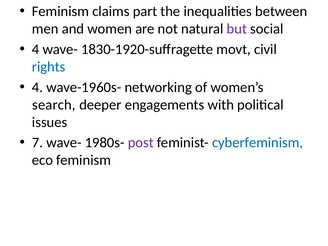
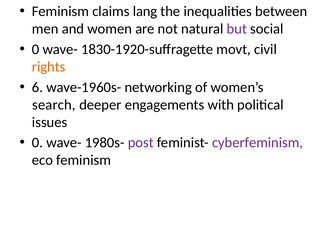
part: part -> lang
4 at (36, 49): 4 -> 0
rights colour: blue -> orange
4 at (38, 87): 4 -> 6
7 at (38, 143): 7 -> 0
cyberfeminism colour: blue -> purple
